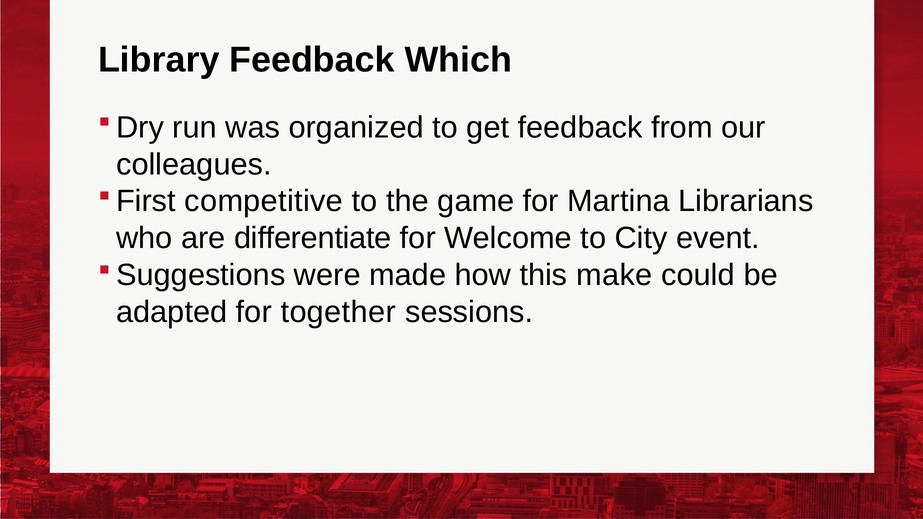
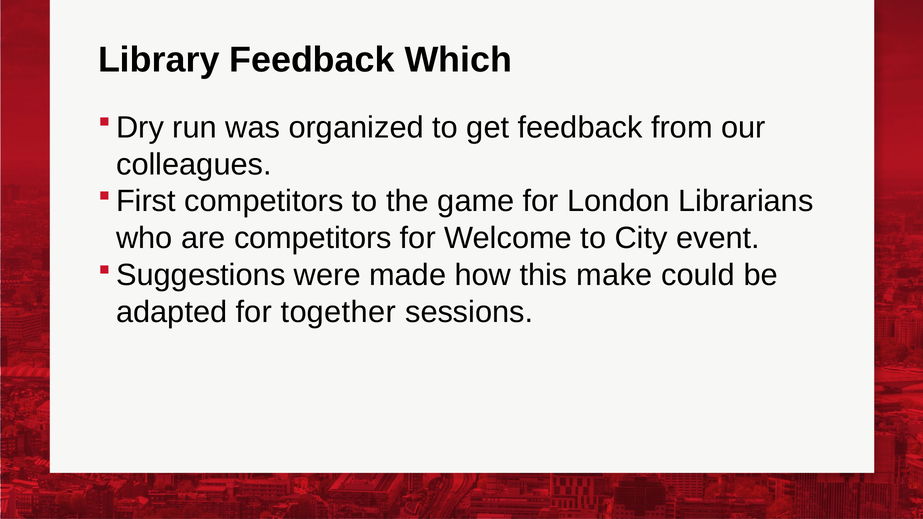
competitive at (264, 201): competitive -> competitors
Martina: Martina -> London
are differentiate: differentiate -> competitors
